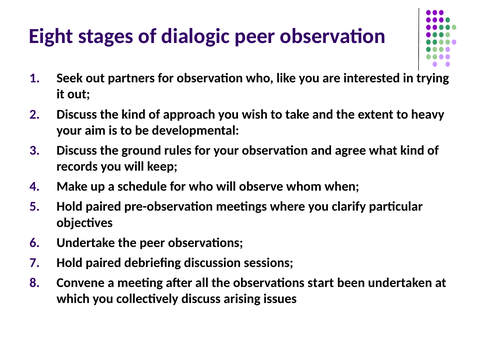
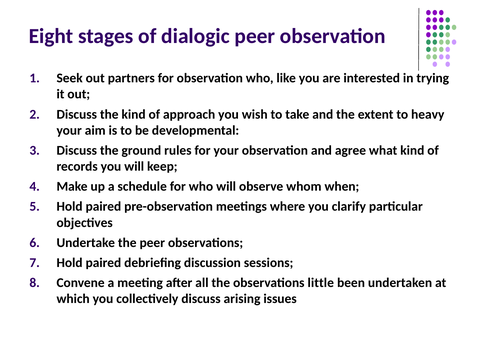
start: start -> little
